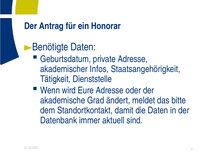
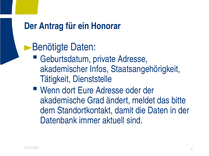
wird: wird -> dort
